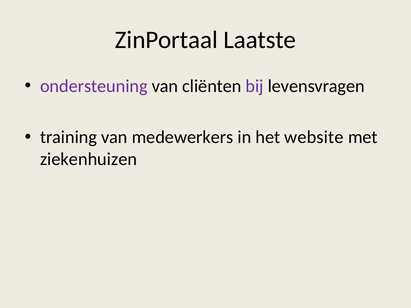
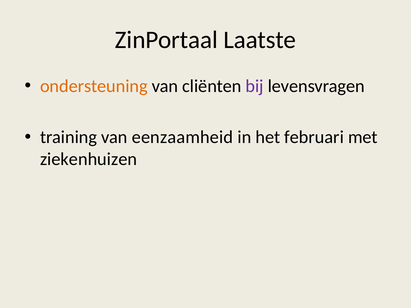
ondersteuning colour: purple -> orange
medewerkers: medewerkers -> eenzaamheid
website: website -> februari
